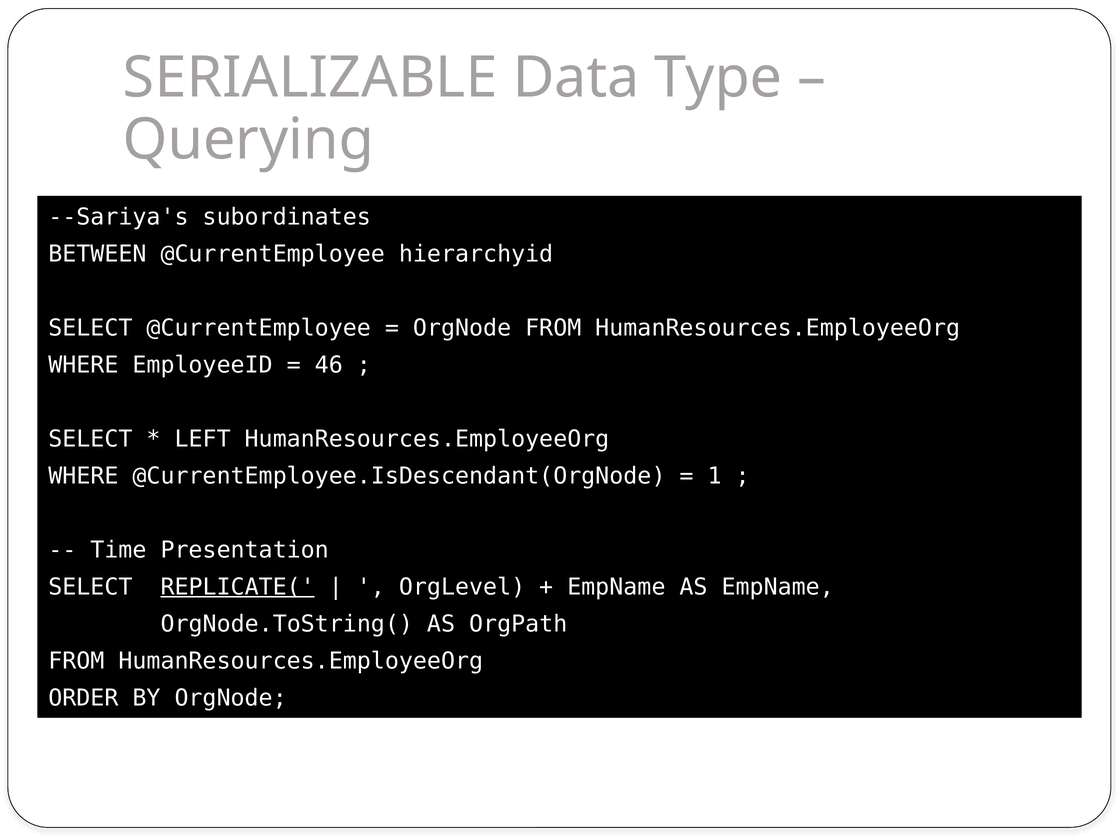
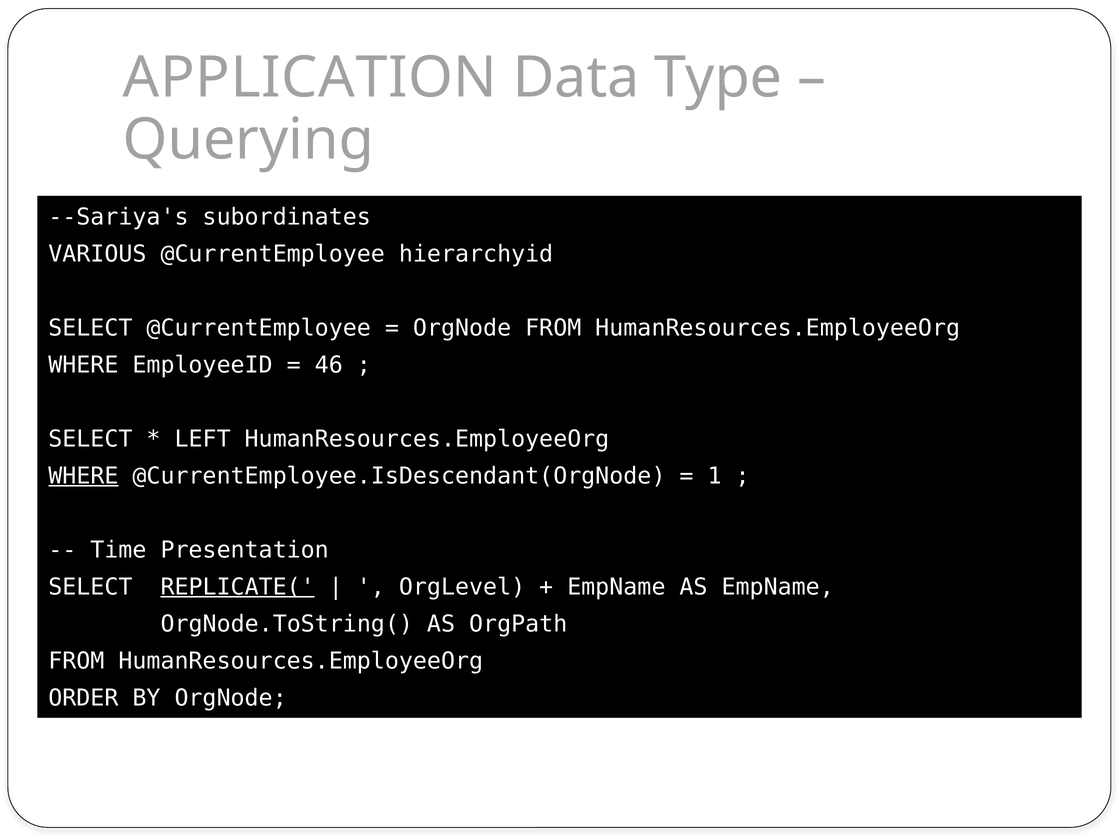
SERIALIZABLE: SERIALIZABLE -> APPLICATION
BETWEEN: BETWEEN -> VARIOUS
WHERE at (83, 476) underline: none -> present
